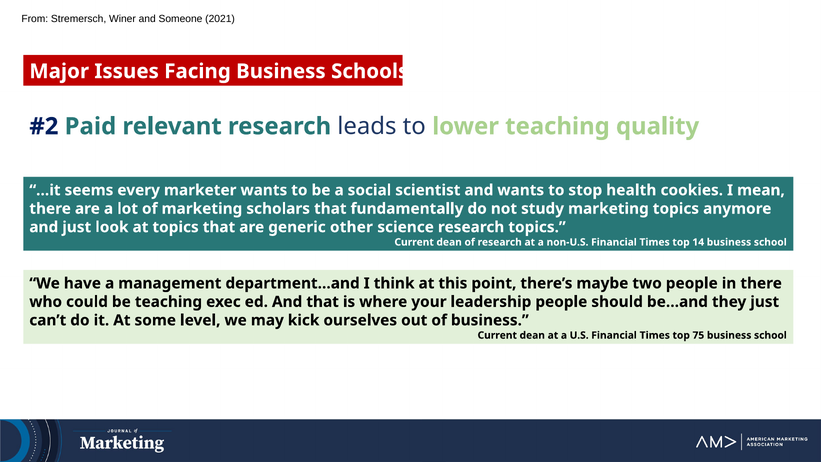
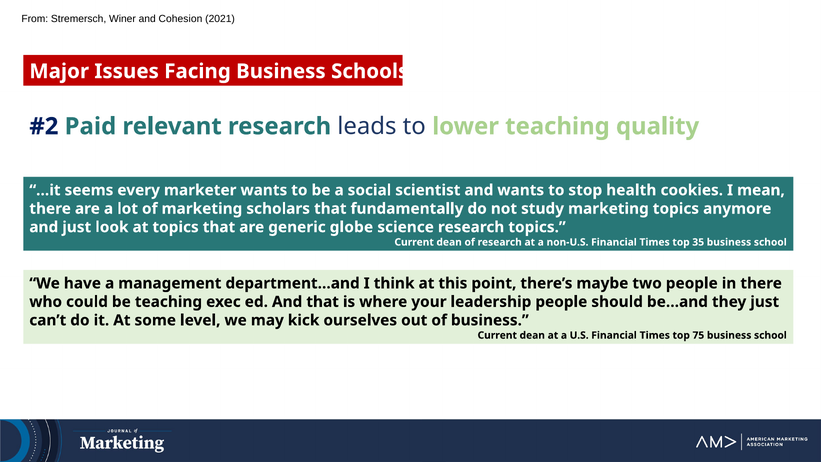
Someone: Someone -> Cohesion
other: other -> globe
14: 14 -> 35
